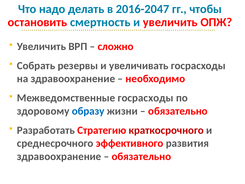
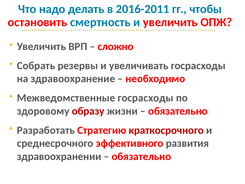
2016-2047: 2016-2047 -> 2016-2011
образу colour: blue -> red
здравоохранение at (59, 156): здравоохранение -> здравоохранении
